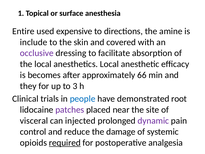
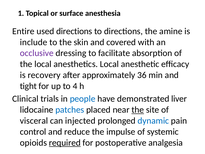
used expensive: expensive -> directions
becomes: becomes -> recovery
66: 66 -> 36
they: they -> tight
3: 3 -> 4
root: root -> liver
patches colour: purple -> blue
the at (138, 110) underline: none -> present
dynamic colour: purple -> blue
damage: damage -> impulse
